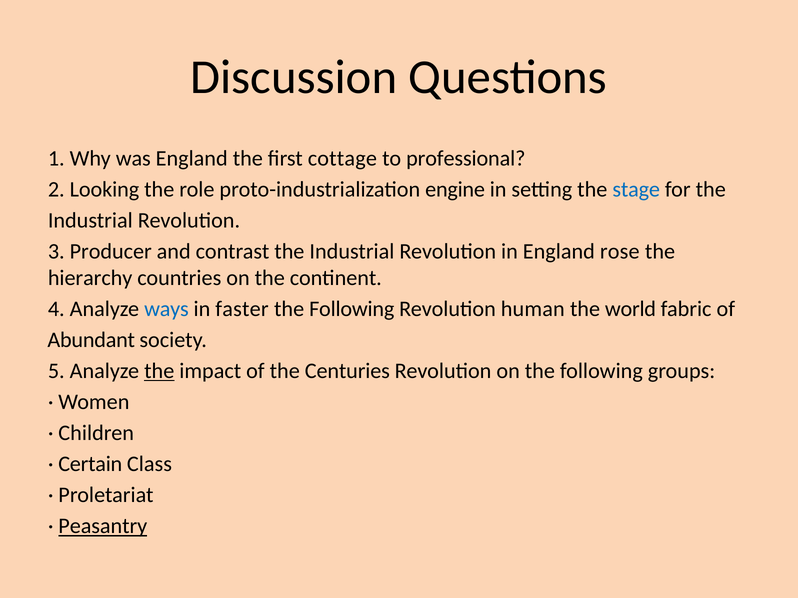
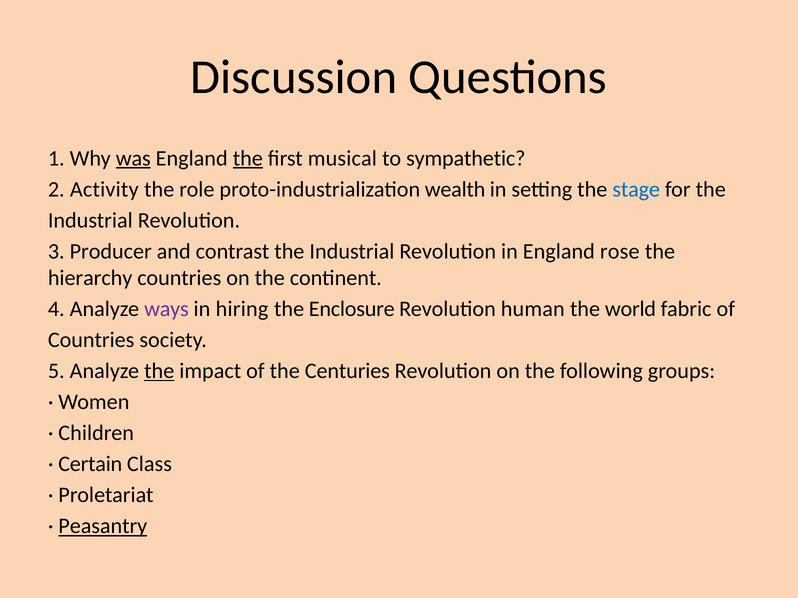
was underline: none -> present
the at (248, 159) underline: none -> present
cottage: cottage -> musical
professional: professional -> sympathetic
Looking: Looking -> Activity
engine: engine -> wealth
ways colour: blue -> purple
faster: faster -> hiring
Following at (352, 309): Following -> Enclosure
Abundant at (91, 340): Abundant -> Countries
